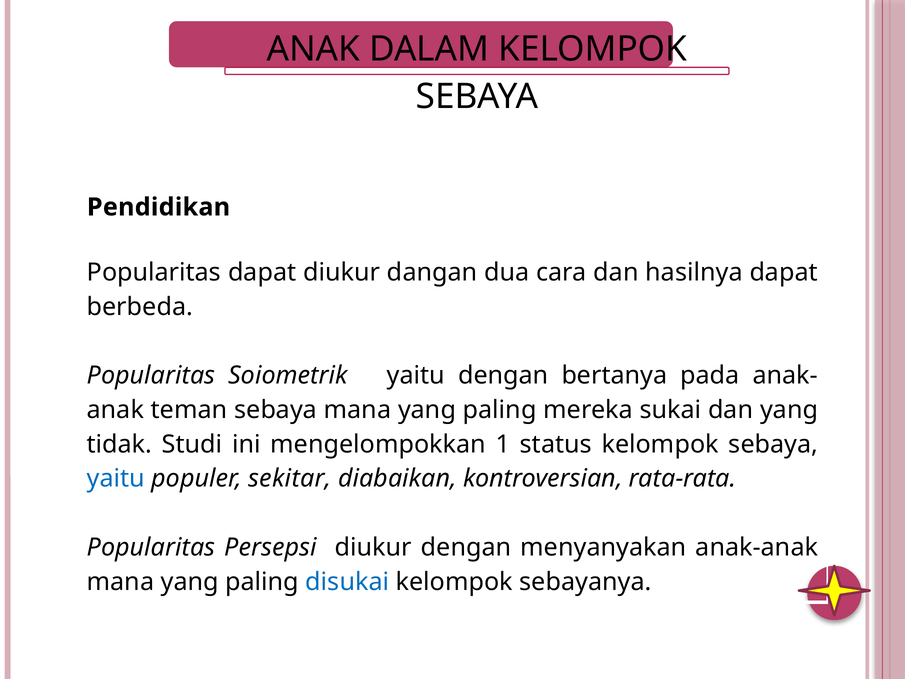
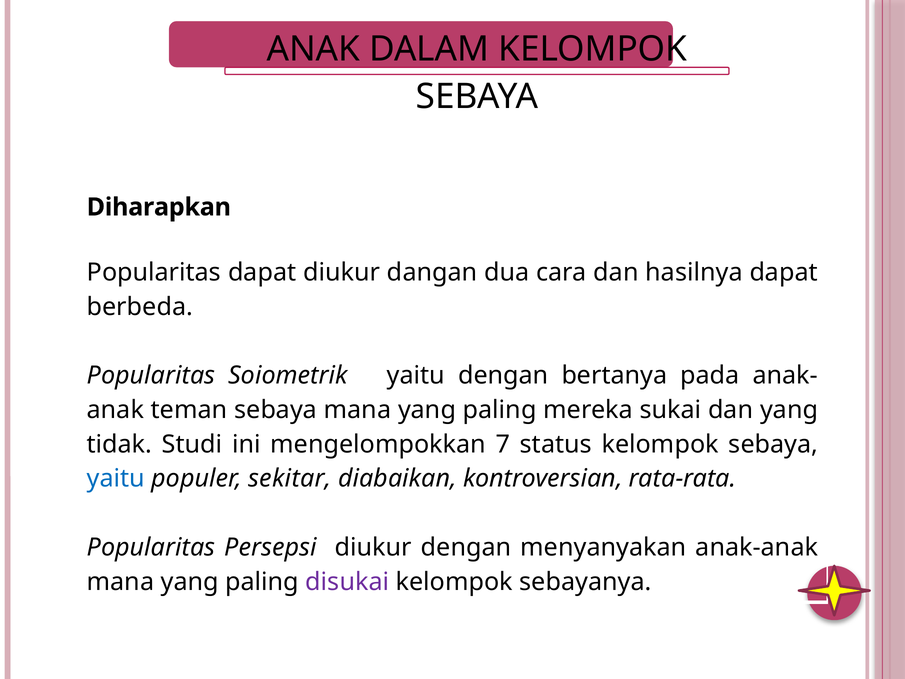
Pendidikan: Pendidikan -> Diharapkan
1: 1 -> 7
disukai colour: blue -> purple
